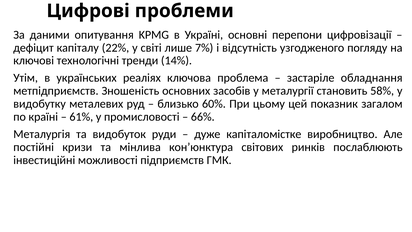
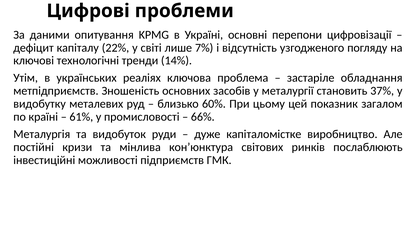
58%: 58% -> 37%
